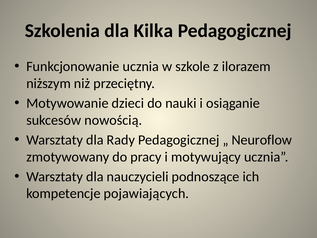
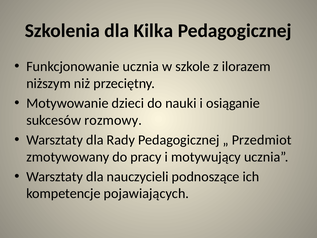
nowością: nowością -> rozmowy
Neuroflow: Neuroflow -> Przedmiot
